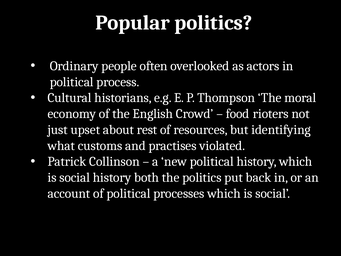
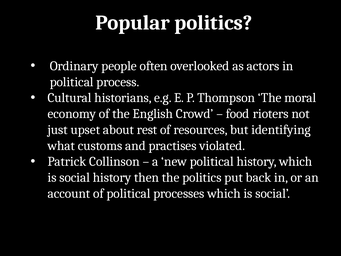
both: both -> then
